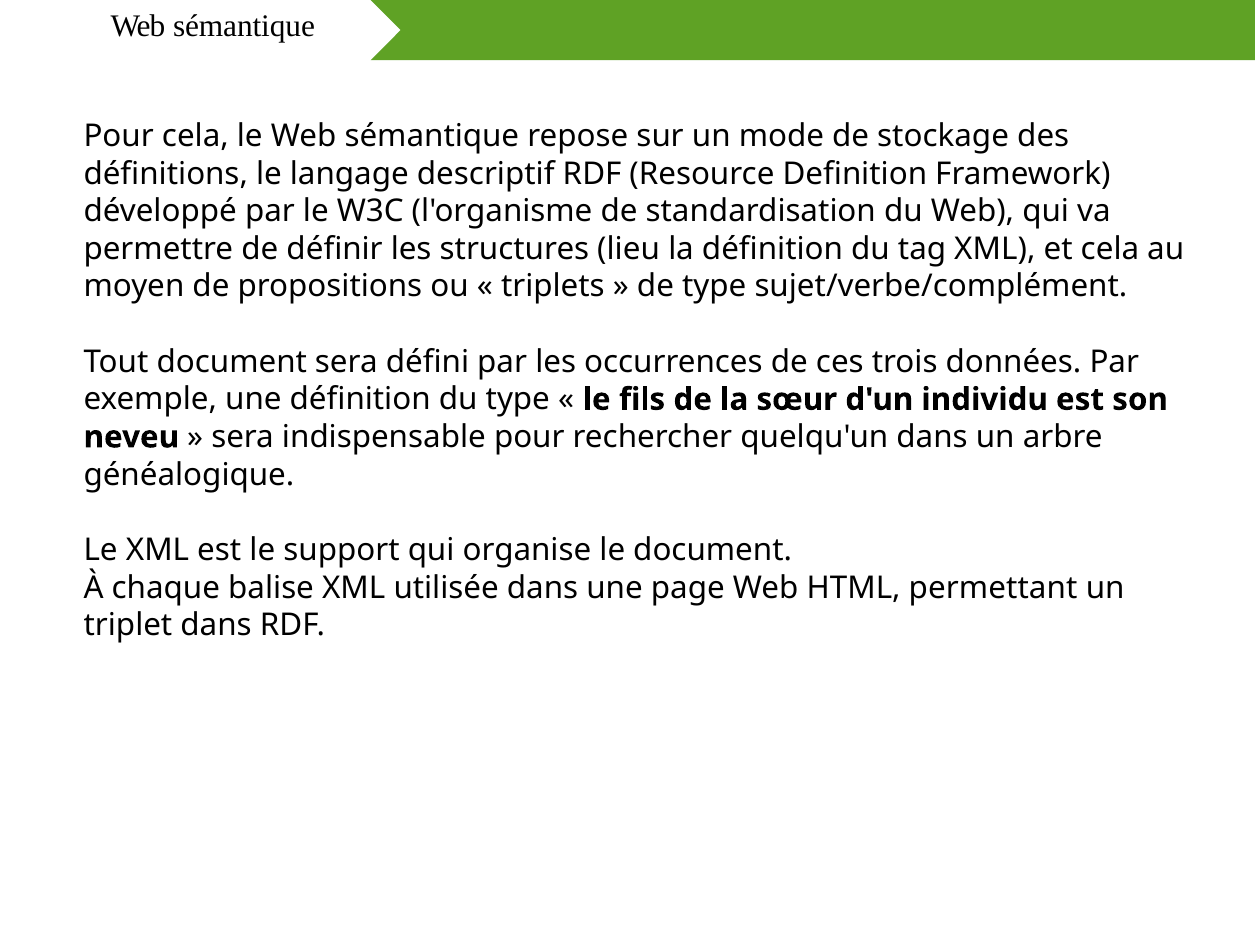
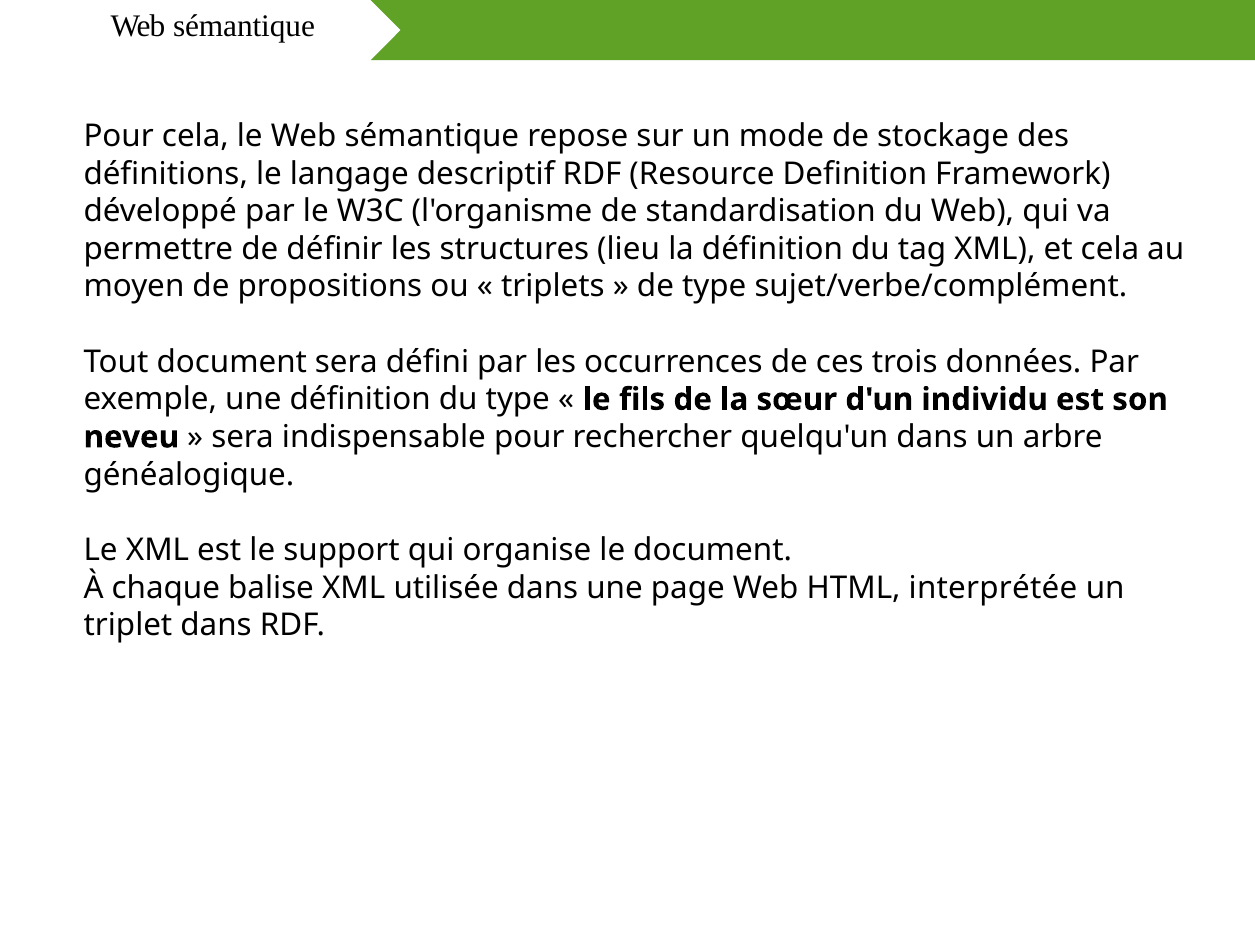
permettant: permettant -> interprétée
